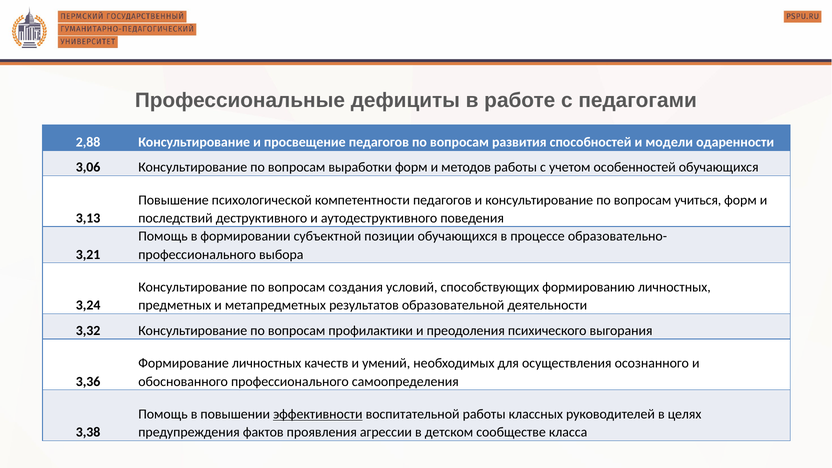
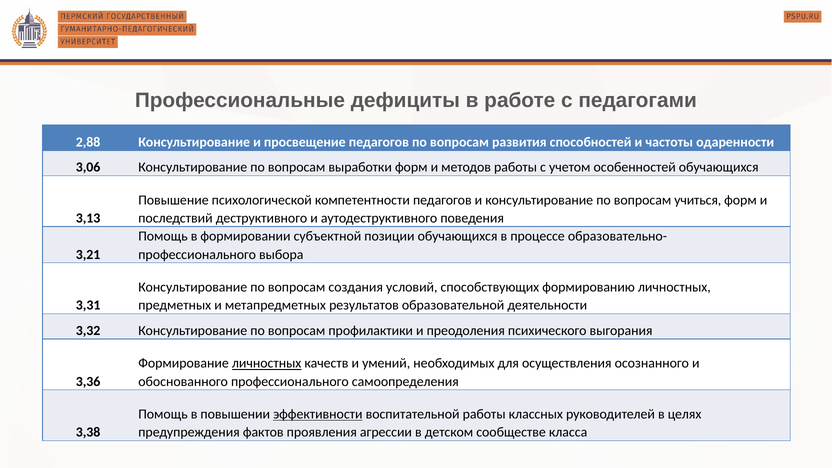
модели: модели -> частоты
3,24: 3,24 -> 3,31
личностных at (267, 363) underline: none -> present
